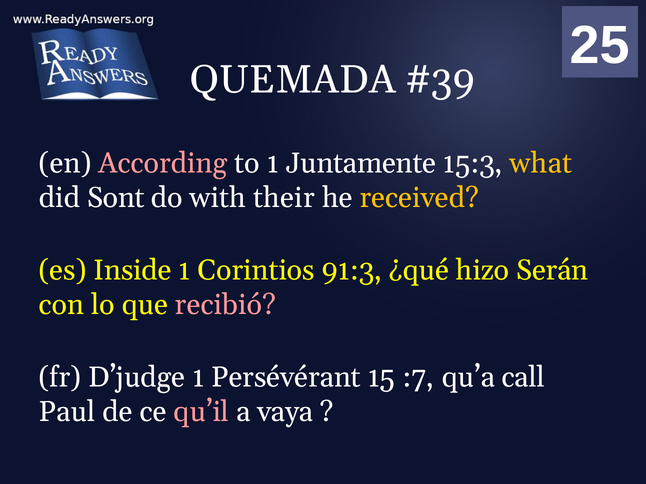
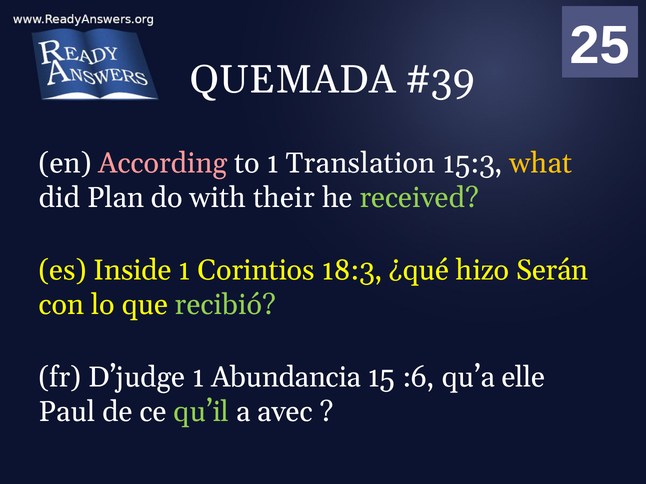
Juntamente: Juntamente -> Translation
Sont: Sont -> Plan
received colour: yellow -> light green
91:3: 91:3 -> 18:3
recibió colour: pink -> light green
Persévérant: Persévérant -> Abundancia
:7: :7 -> :6
call: call -> elle
qu’il colour: pink -> light green
vaya: vaya -> avec
